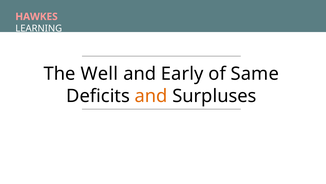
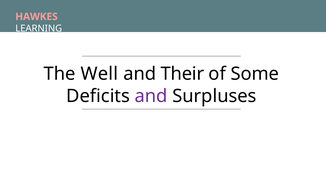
Early: Early -> Their
Same: Same -> Some
and at (151, 96) colour: orange -> purple
